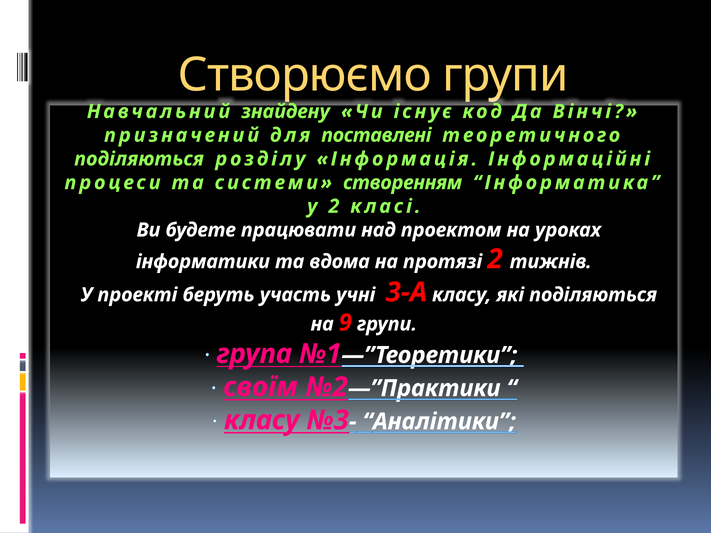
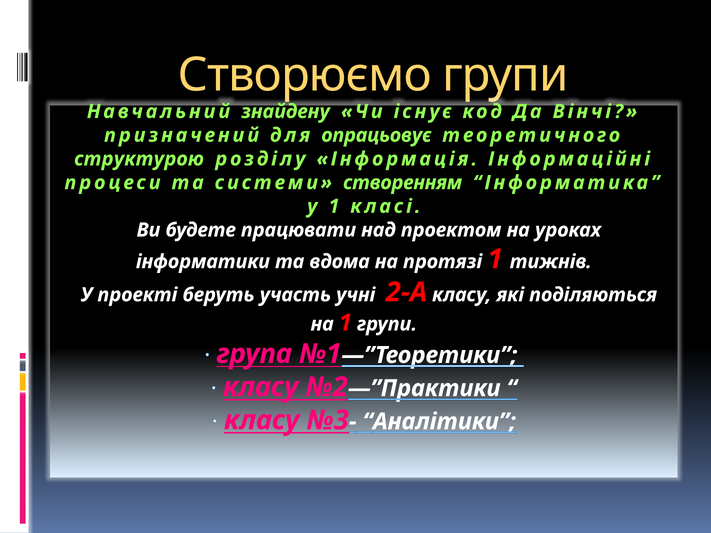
поставлені: поставлені -> опрацьовує
поділяються at (139, 159): поділяються -> структурою
у 2: 2 -> 1
протязі 2: 2 -> 1
3-А: 3-А -> 2-А
на 9: 9 -> 1
своїм at (261, 387): своїм -> класу
